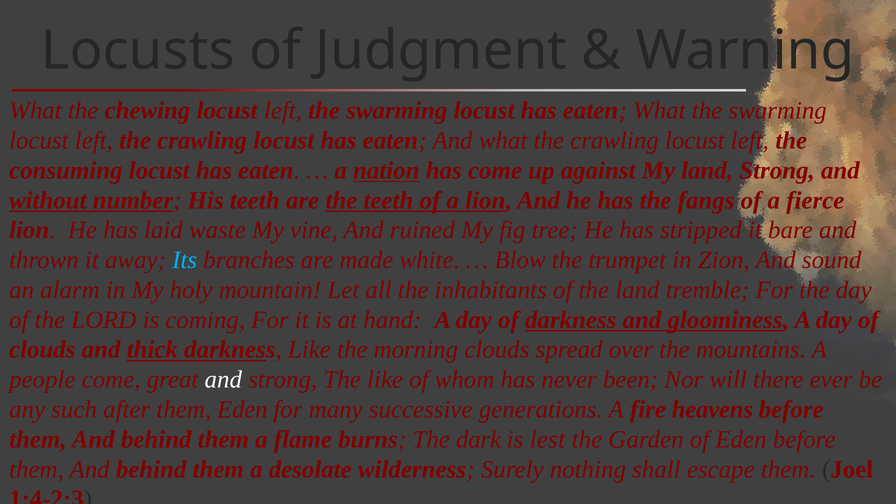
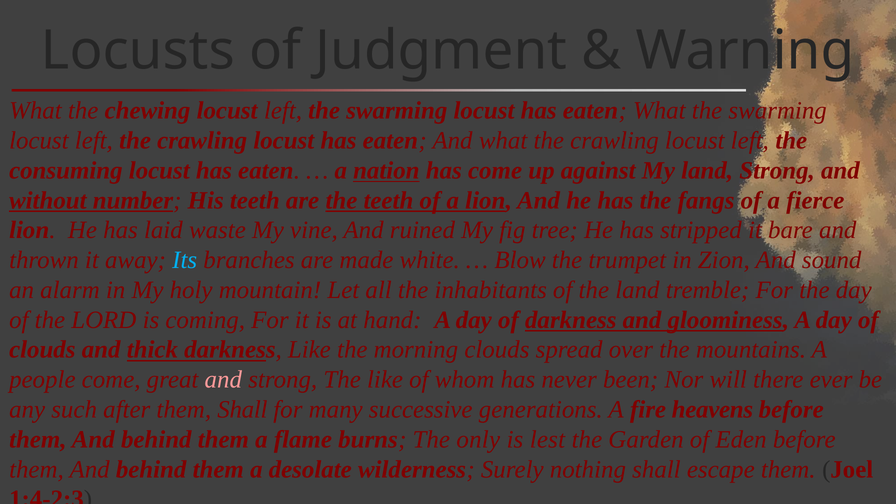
and at (223, 380) colour: white -> pink
them Eden: Eden -> Shall
dark: dark -> only
